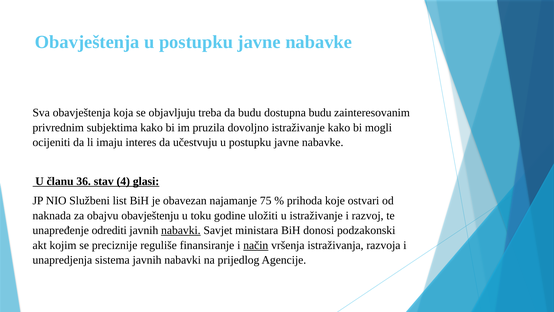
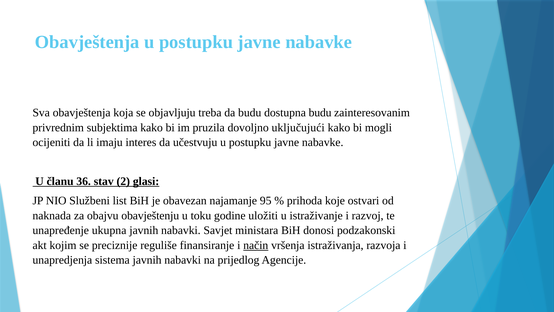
dovoljno istraživanje: istraživanje -> uključujući
4: 4 -> 2
75: 75 -> 95
odrediti: odrediti -> ukupna
nabavki at (181, 230) underline: present -> none
